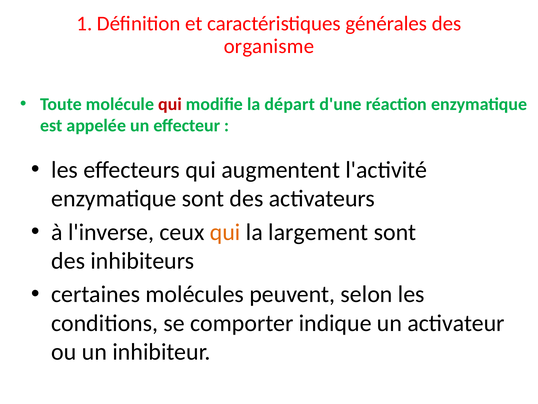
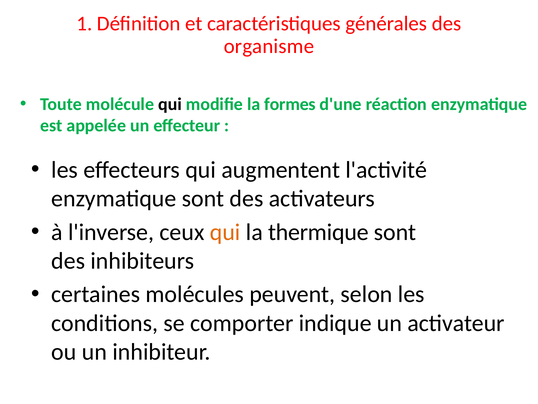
qui at (170, 104) colour: red -> black
départ: départ -> formes
largement: largement -> thermique
